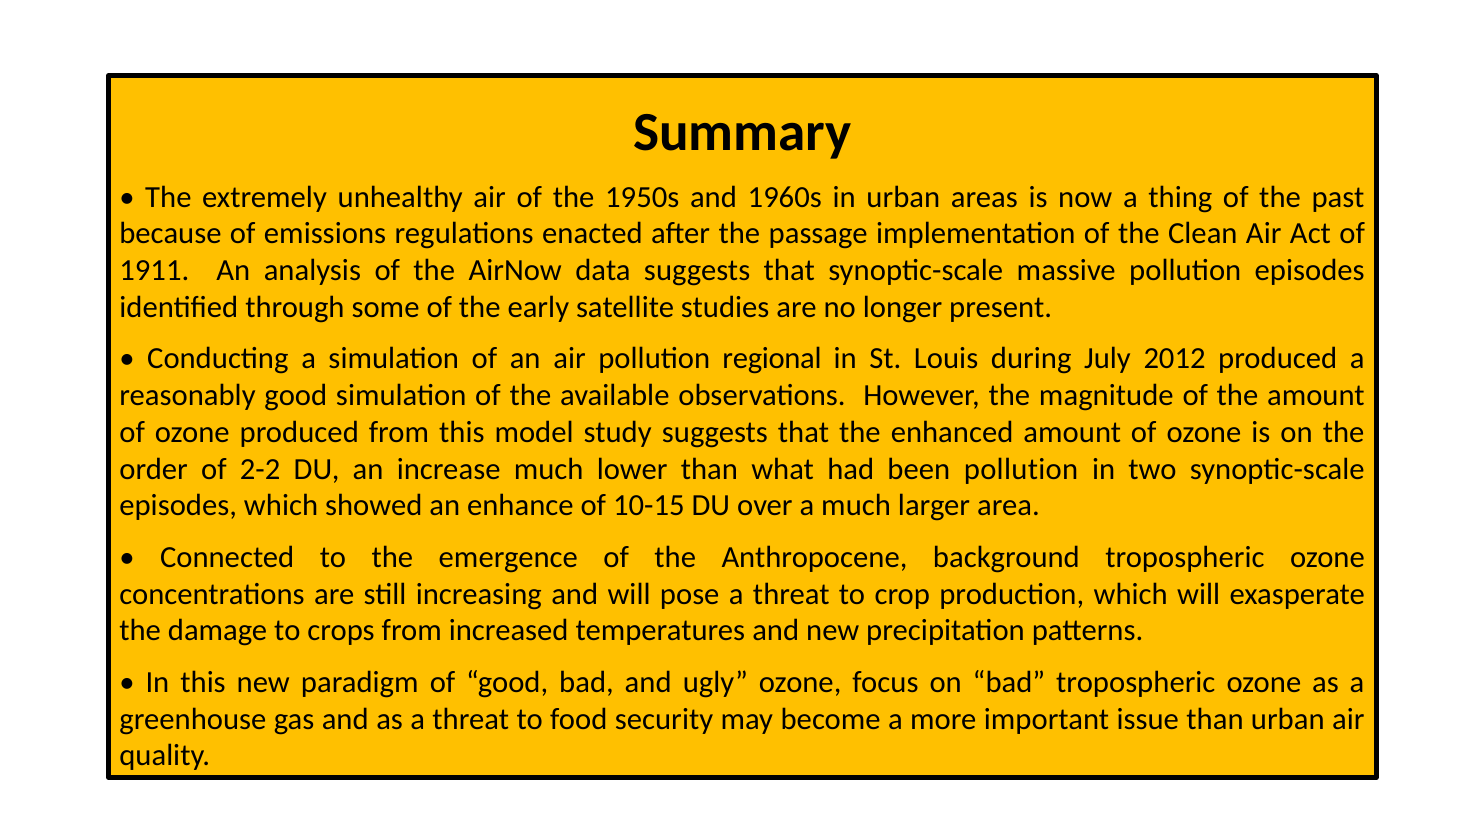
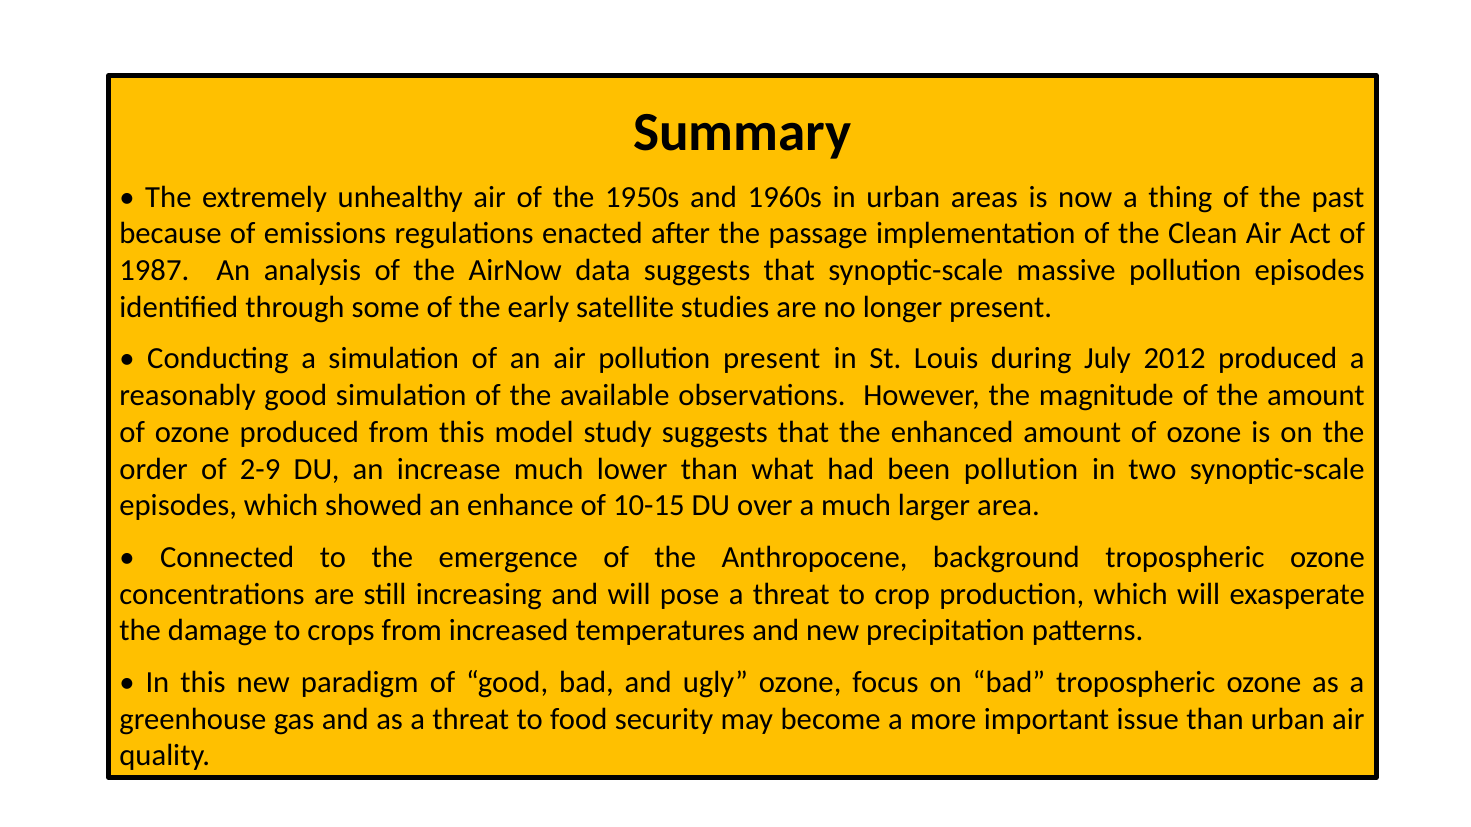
1911: 1911 -> 1987
pollution regional: regional -> present
2-2: 2-2 -> 2-9
